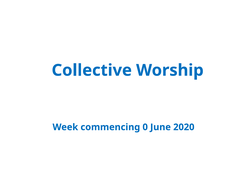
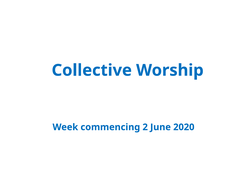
0: 0 -> 2
